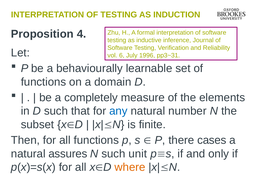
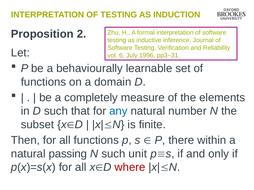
4: 4 -> 2
cases: cases -> within
assures: assures -> passing
where colour: orange -> red
